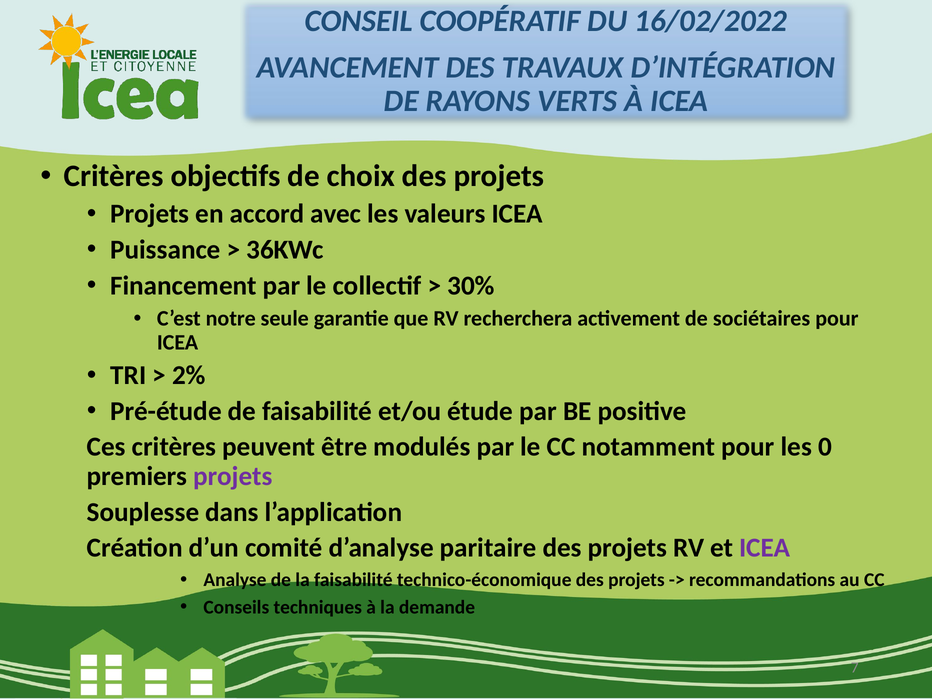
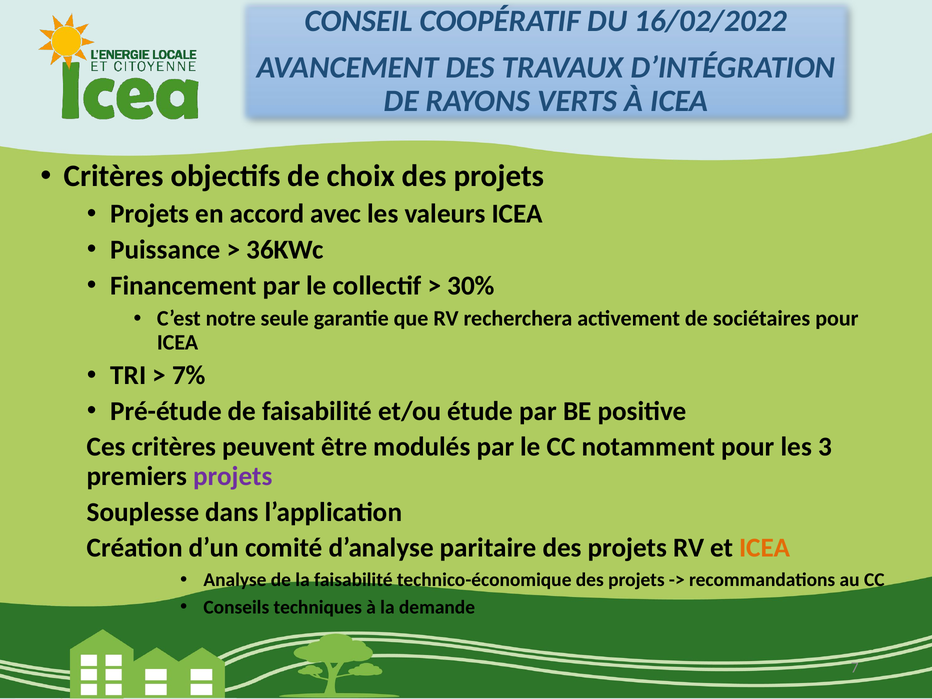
2%: 2% -> 7%
0: 0 -> 3
ICEA at (765, 548) colour: purple -> orange
